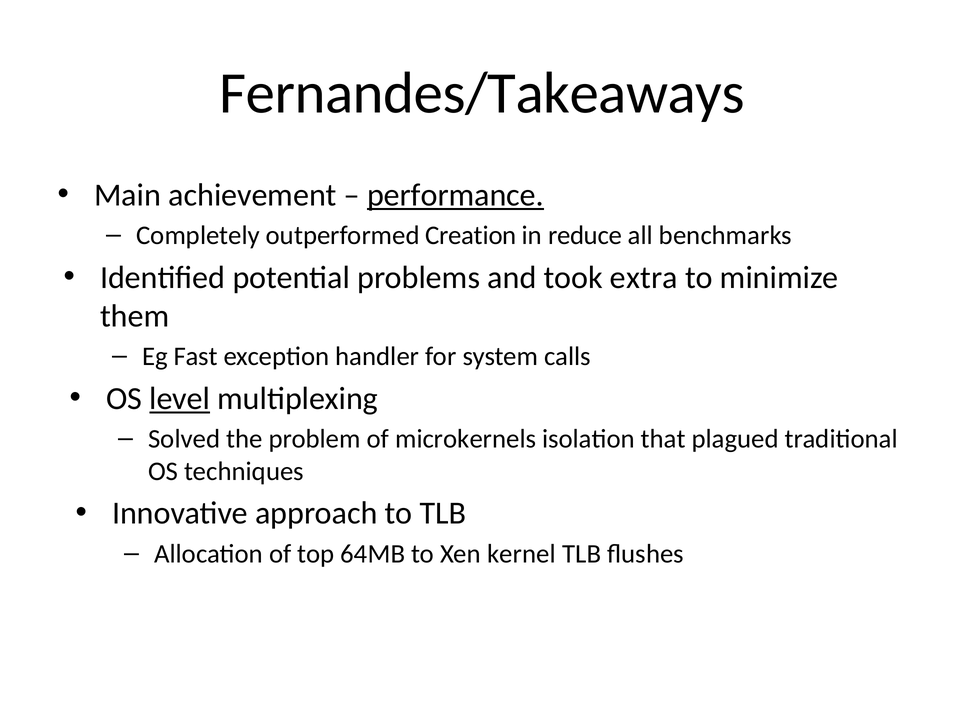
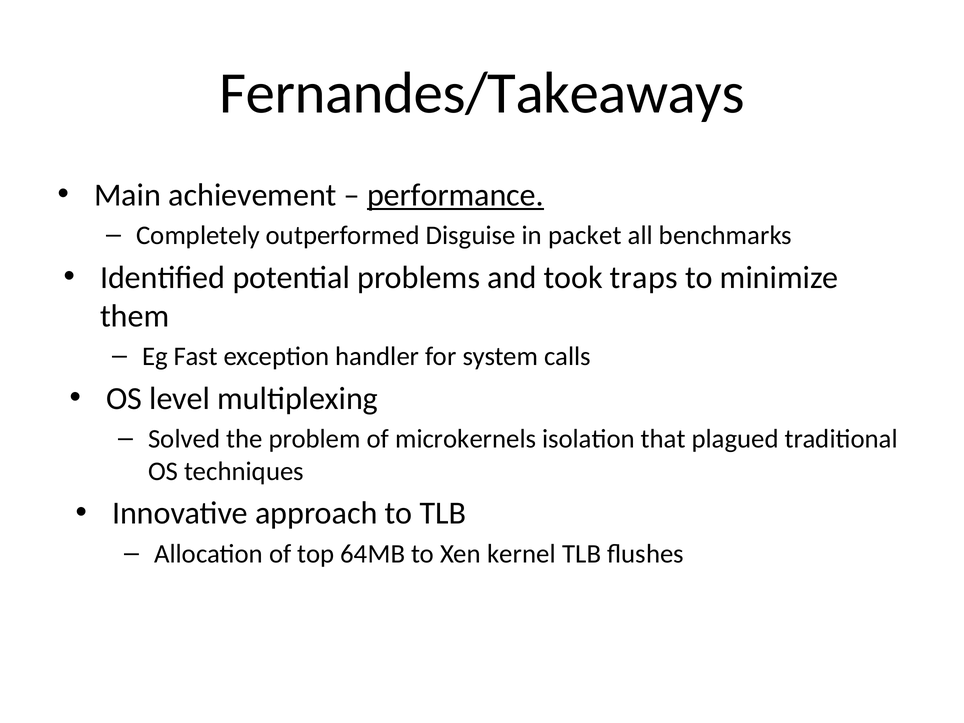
Creation: Creation -> Disguise
reduce: reduce -> packet
extra: extra -> traps
level underline: present -> none
